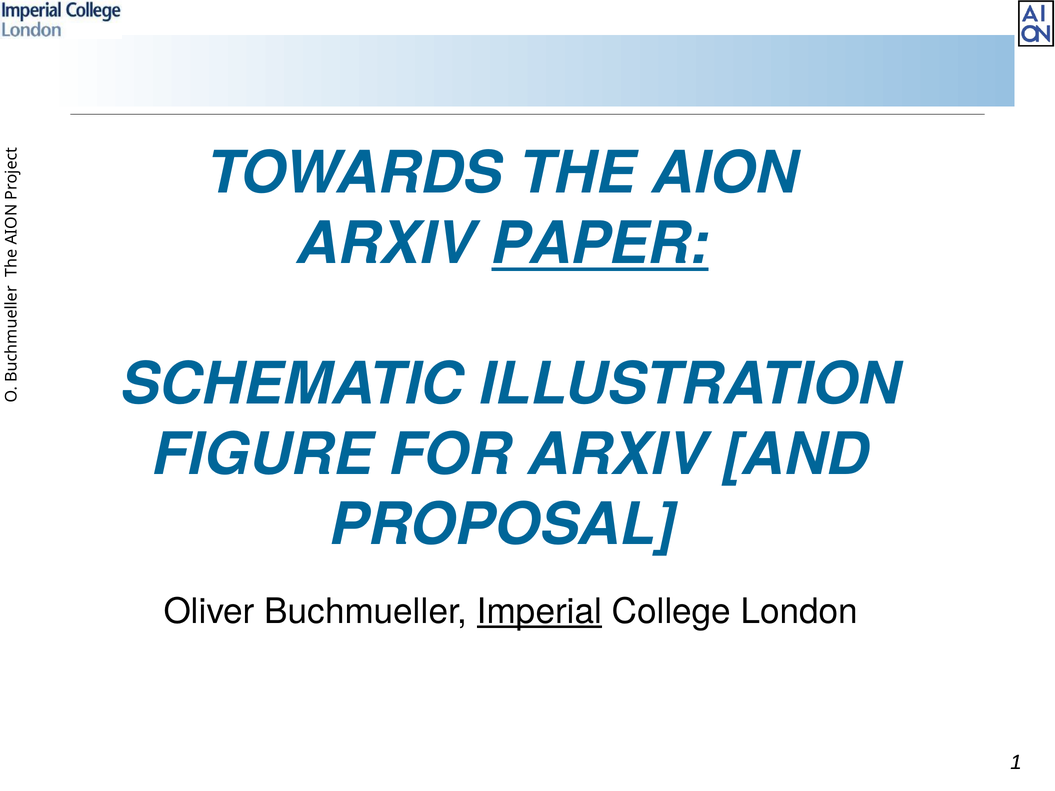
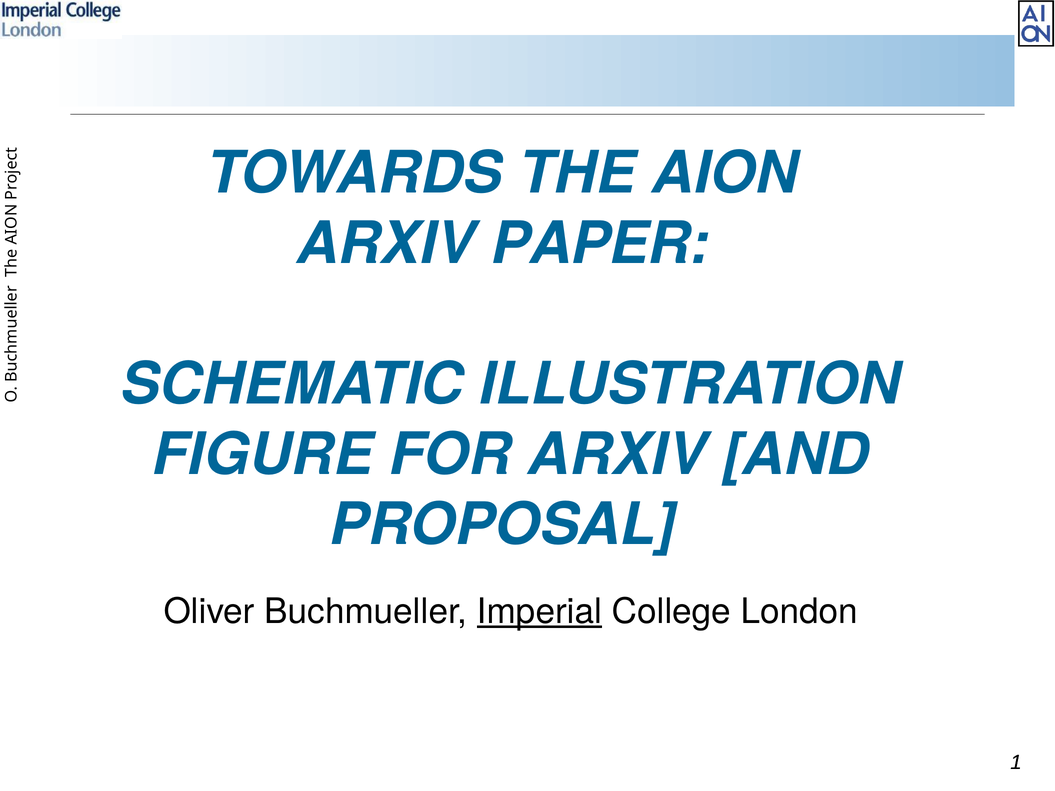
PAPER underline: present -> none
